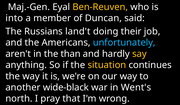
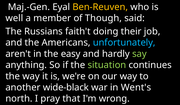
into: into -> well
Duncan: Duncan -> Though
land't: land't -> faith't
than: than -> easy
say colour: yellow -> light green
situation colour: yellow -> light green
